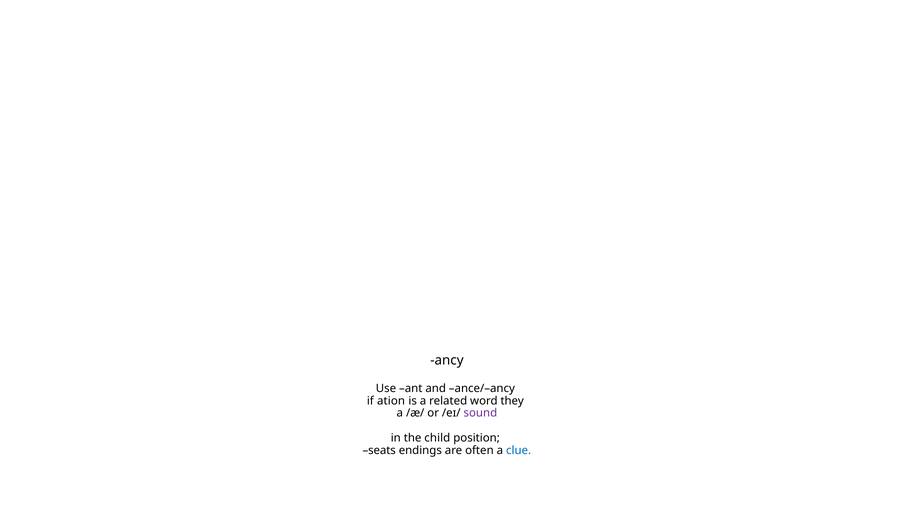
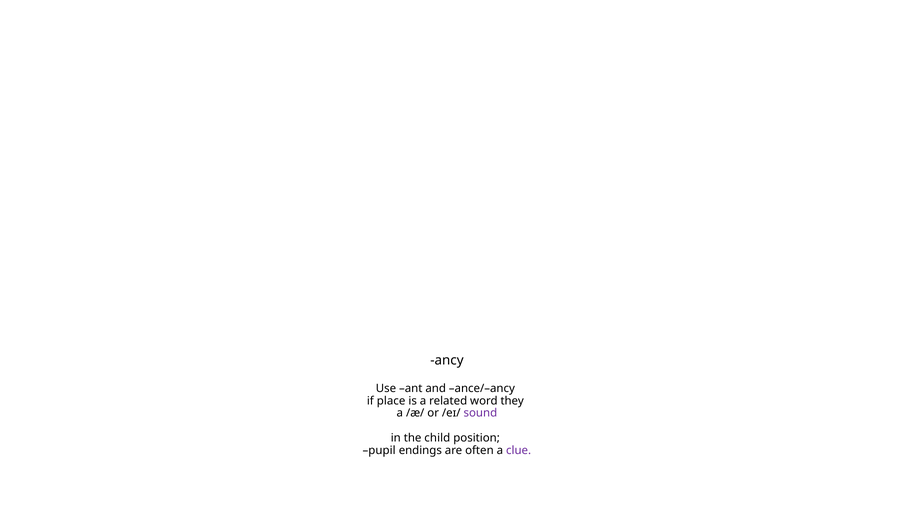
ation: ation -> place
seats: seats -> pupil
clue colour: blue -> purple
